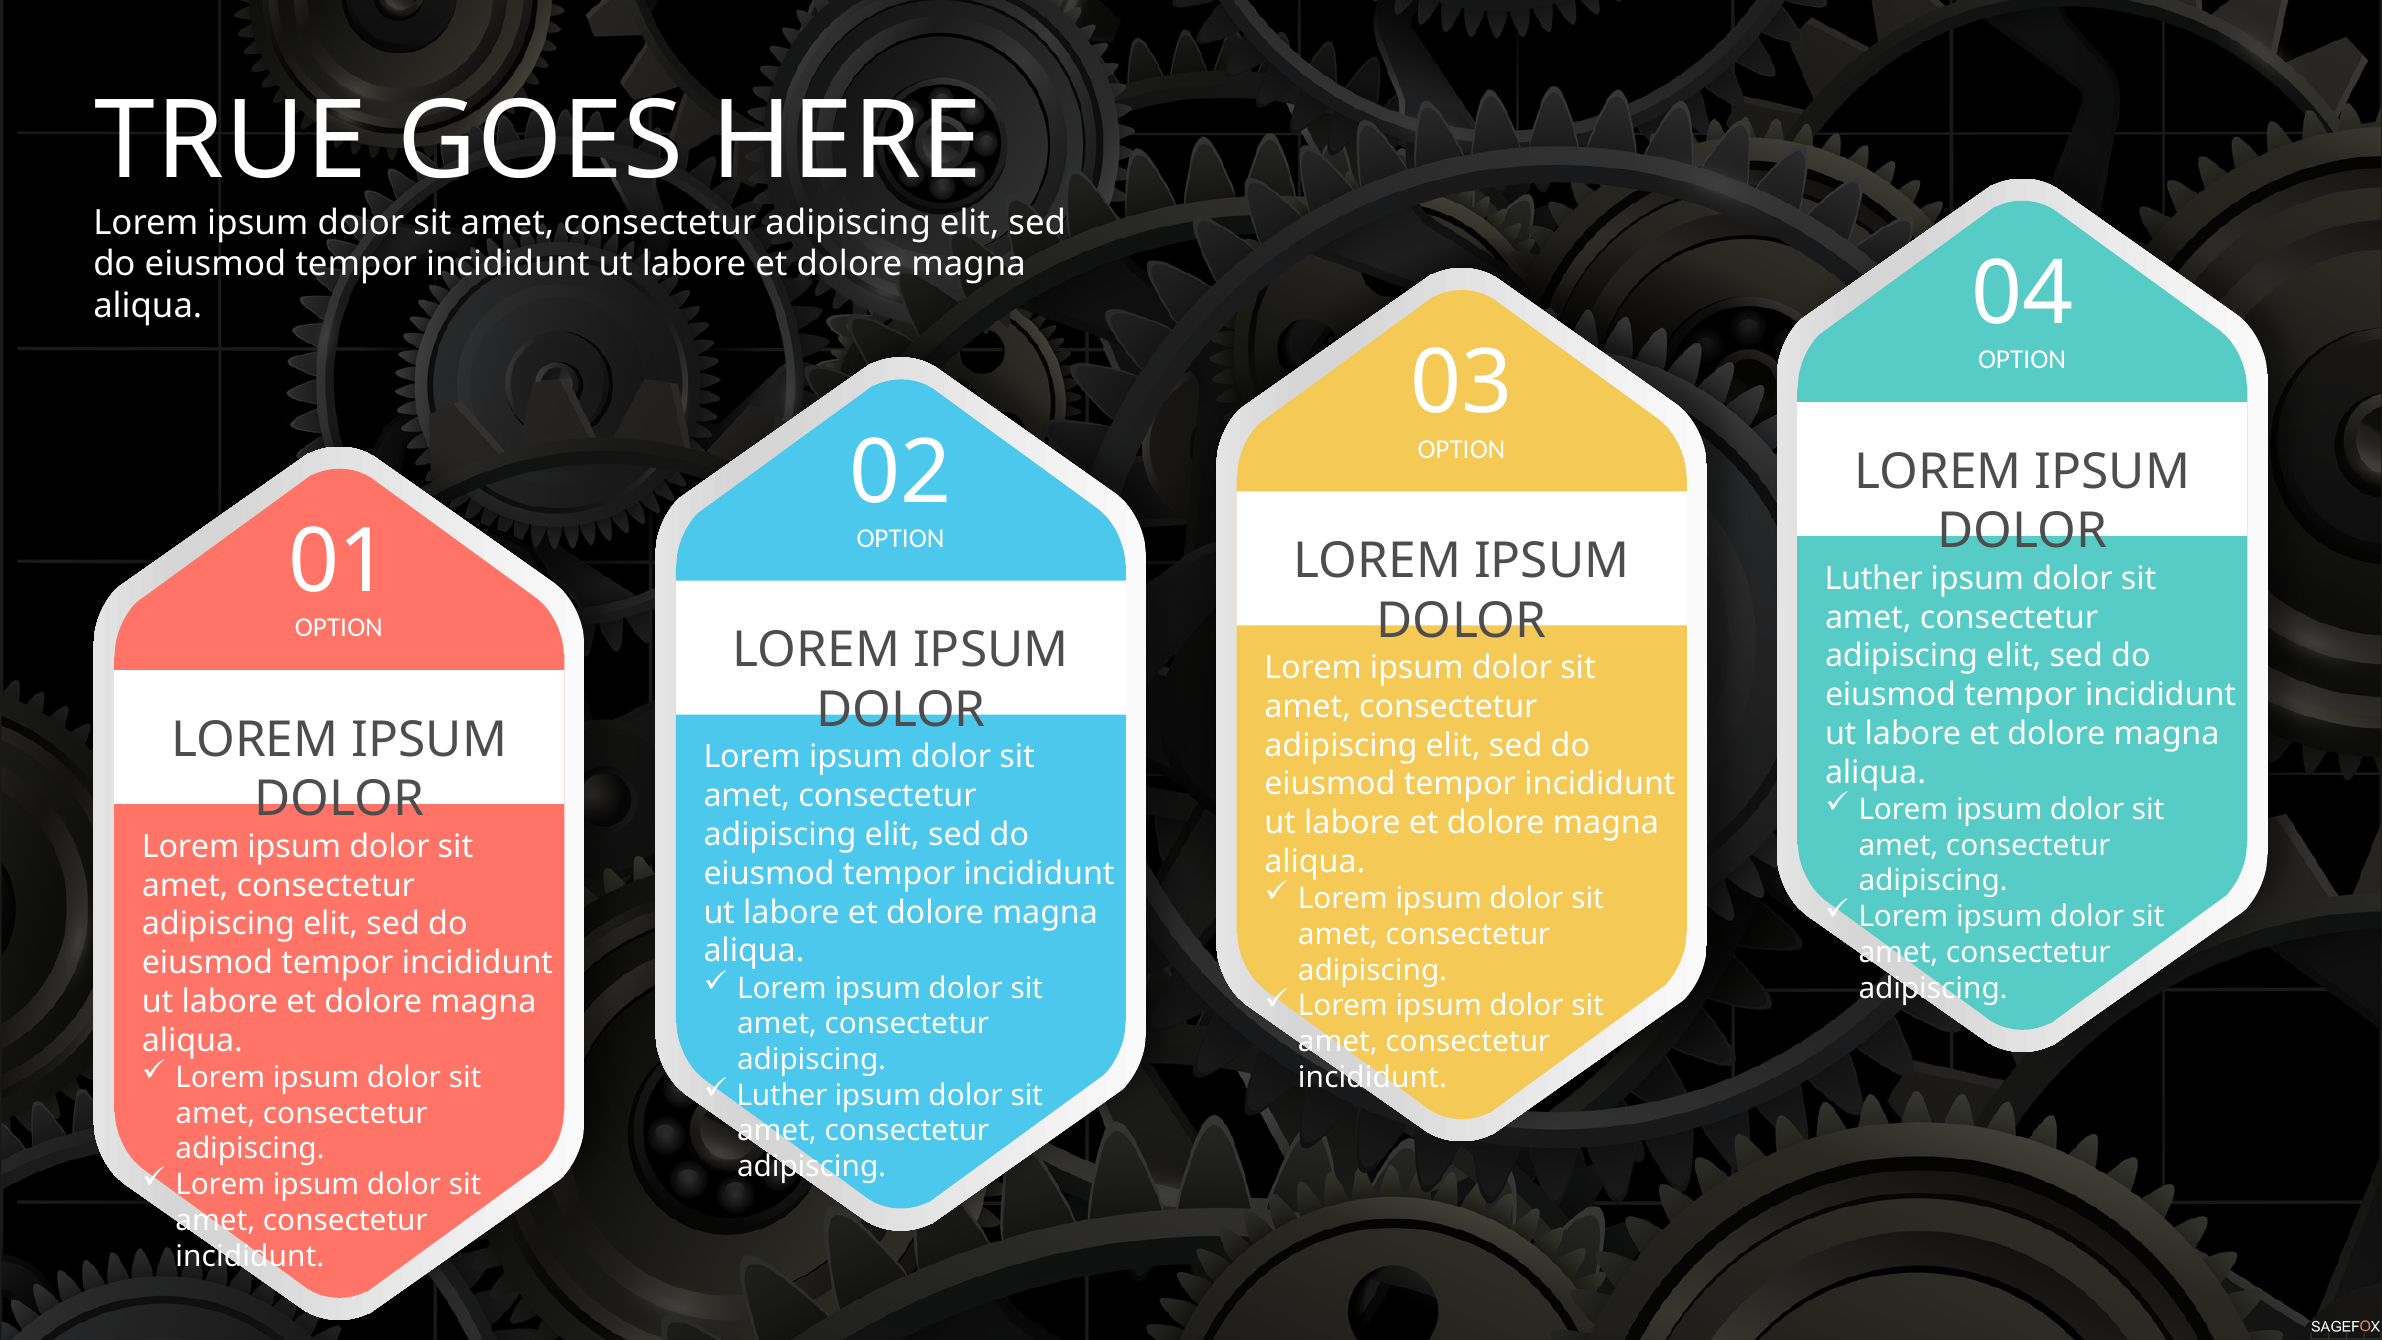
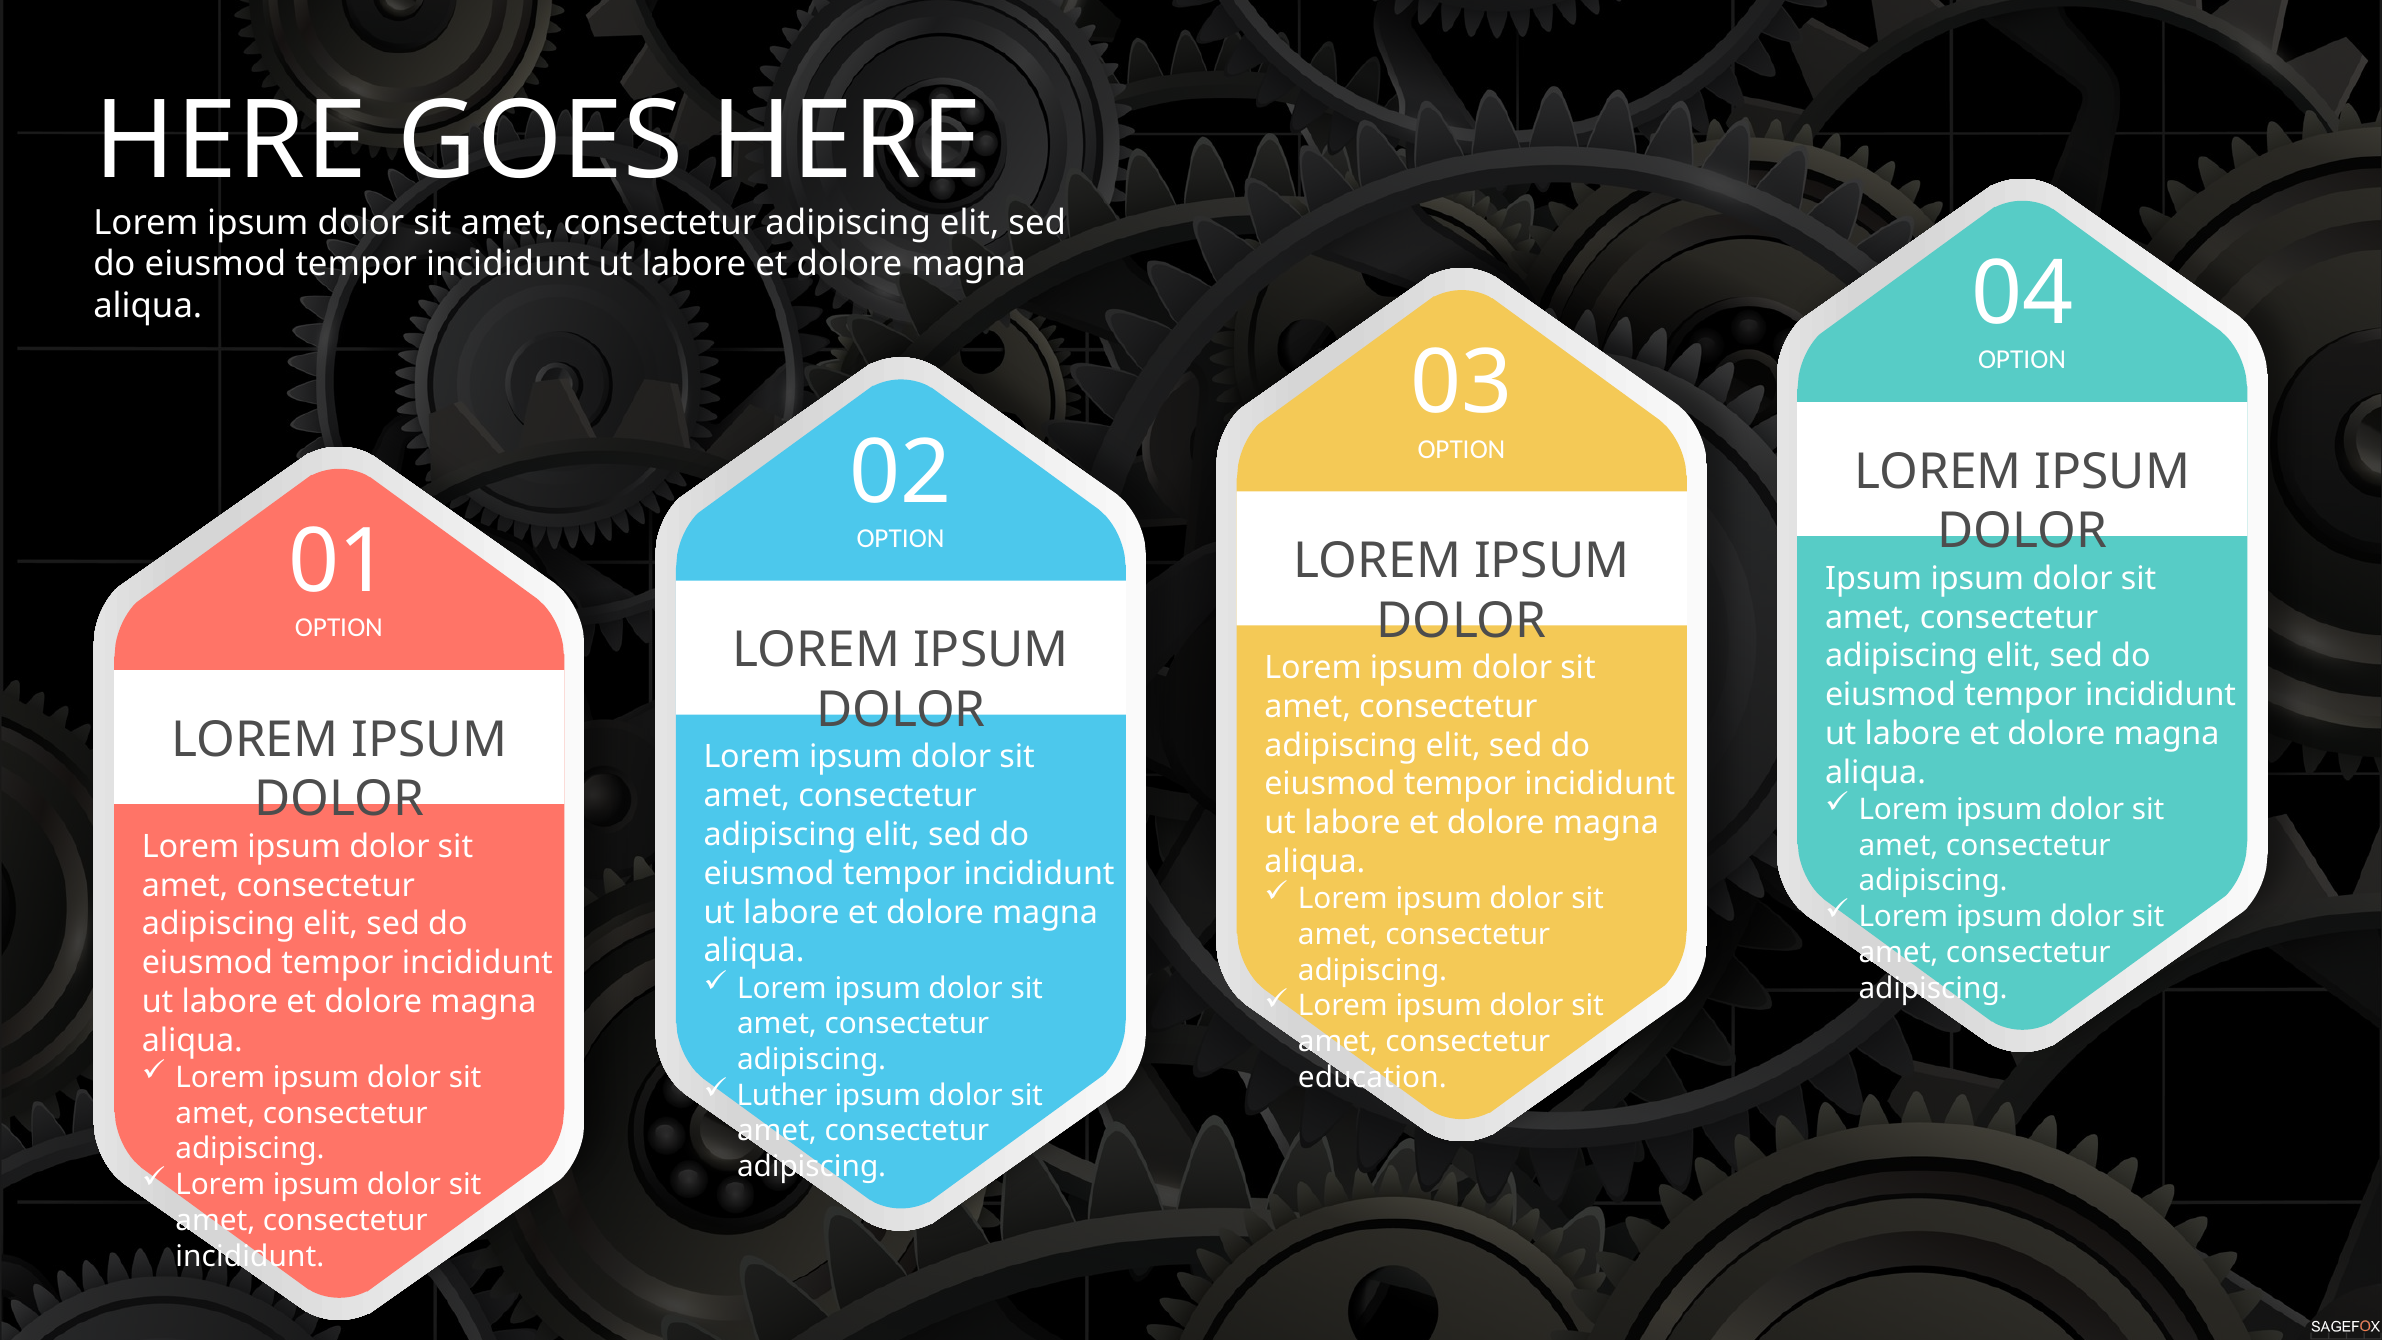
TRUE at (231, 141): TRUE -> HERE
Luther at (1874, 579): Luther -> Ipsum
incididunt at (1372, 1077): incididunt -> education
